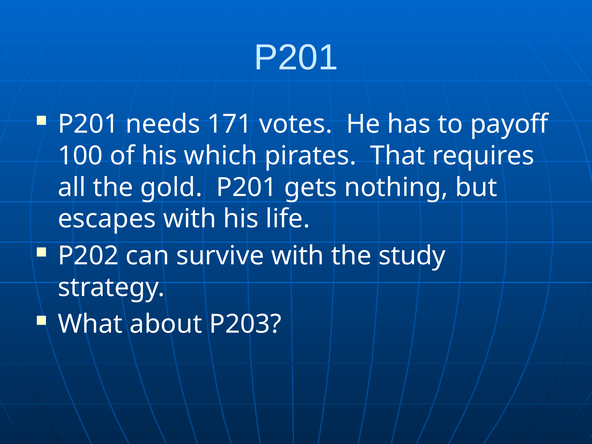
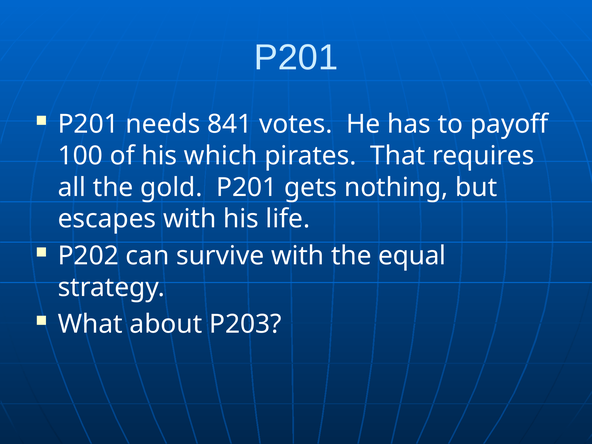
171: 171 -> 841
study: study -> equal
